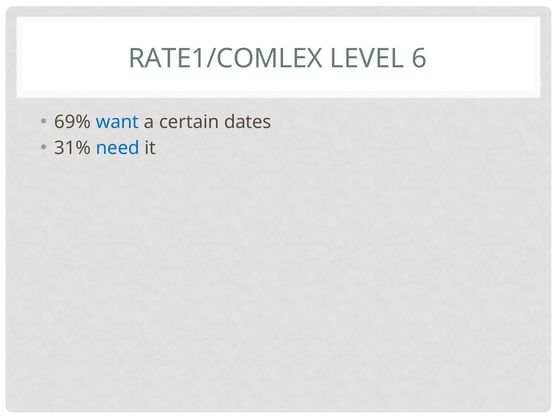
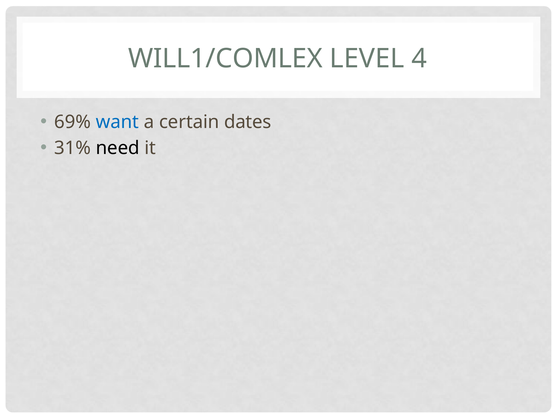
RATE1/COMLEX: RATE1/COMLEX -> WILL1/COMLEX
6: 6 -> 4
need colour: blue -> black
